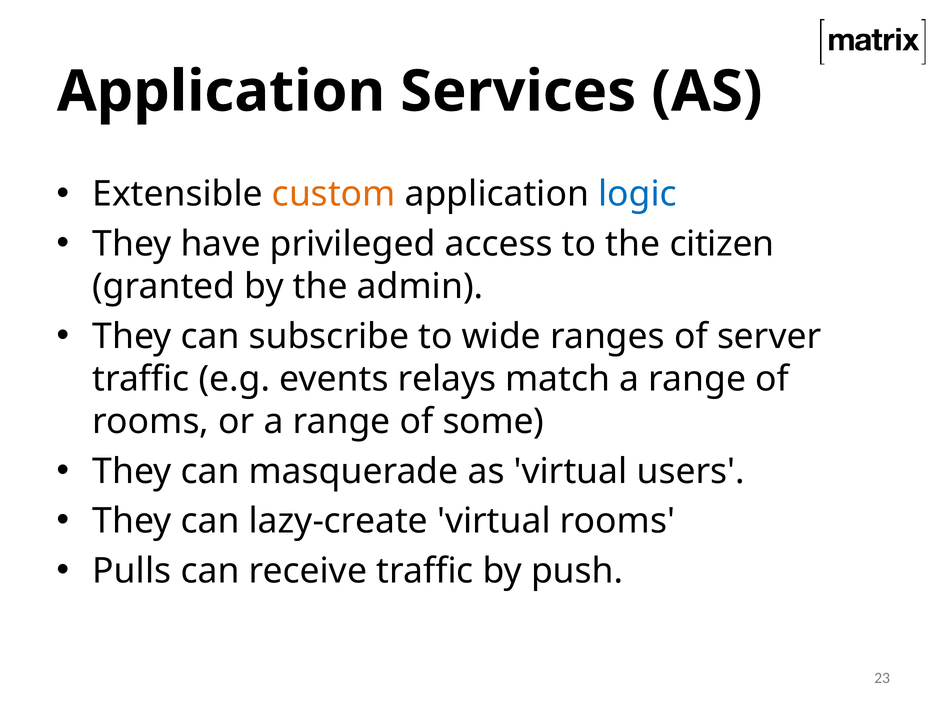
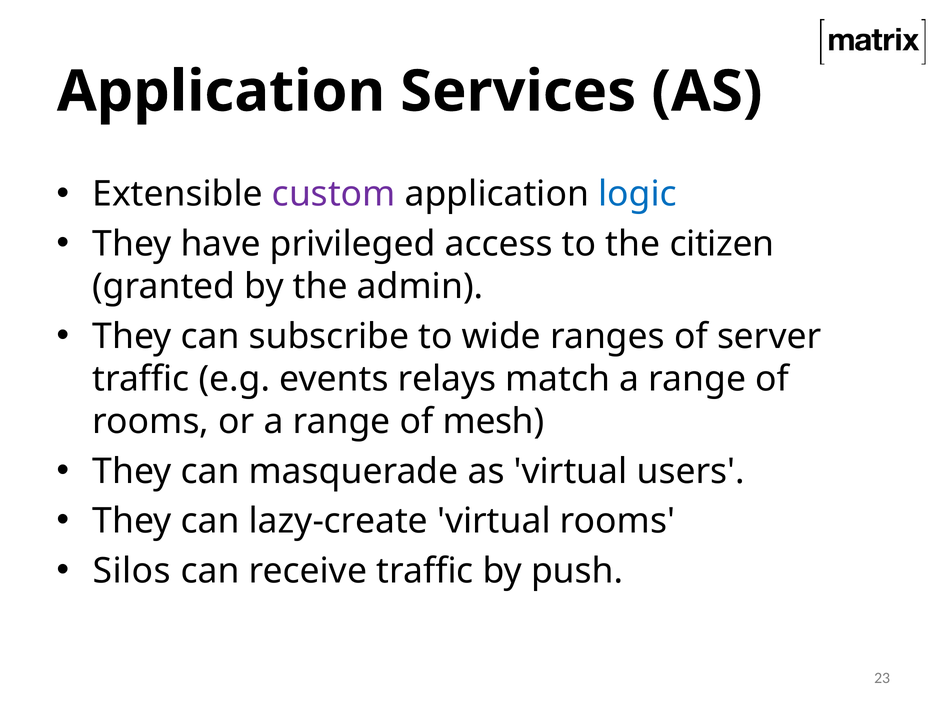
custom colour: orange -> purple
some: some -> mesh
Pulls: Pulls -> Silos
